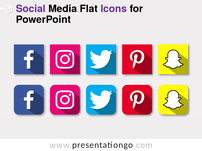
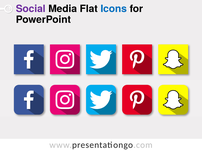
Icons colour: purple -> blue
